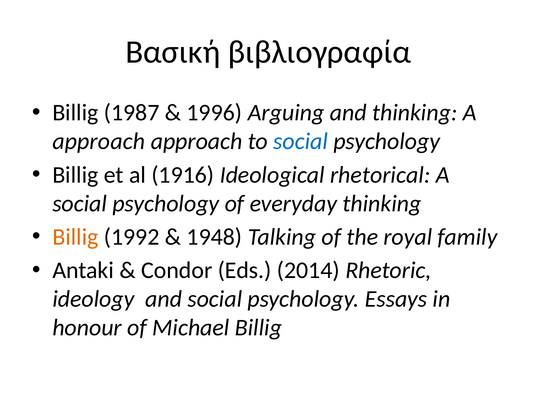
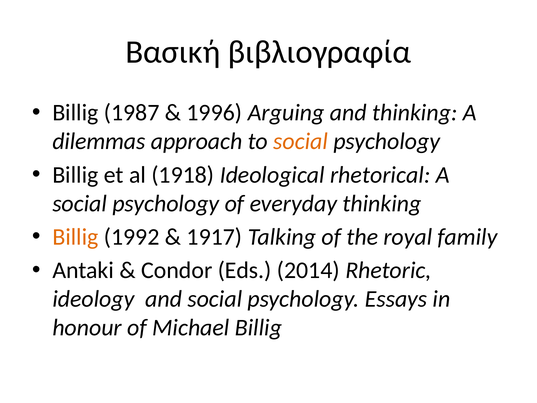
approach at (99, 141): approach -> dilemmas
social at (301, 141) colour: blue -> orange
1916: 1916 -> 1918
1948: 1948 -> 1917
